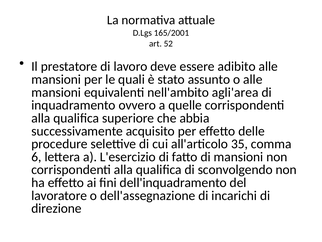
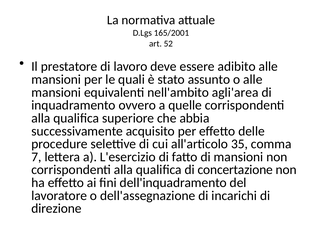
6: 6 -> 7
sconvolgendo: sconvolgendo -> concertazione
